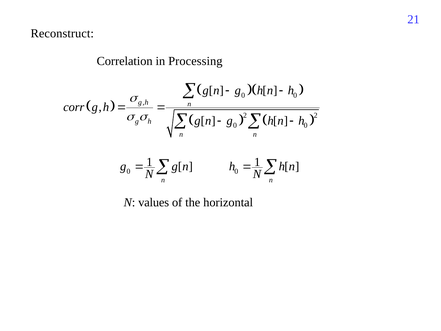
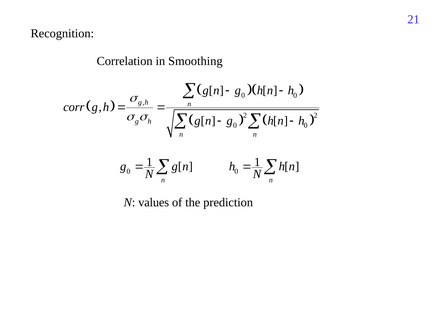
Reconstruct: Reconstruct -> Recognition
Processing: Processing -> Smoothing
horizontal: horizontal -> prediction
